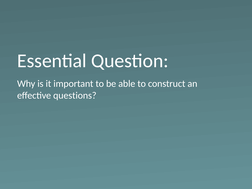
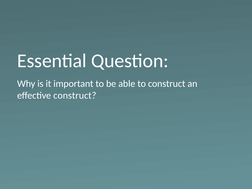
effective questions: questions -> construct
